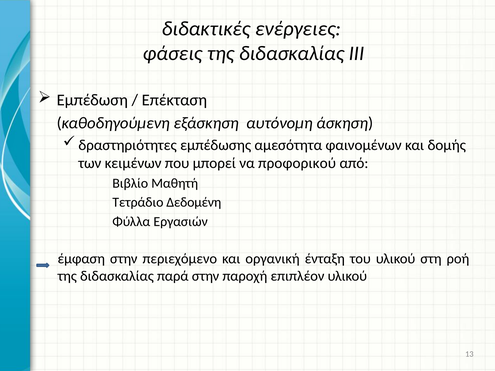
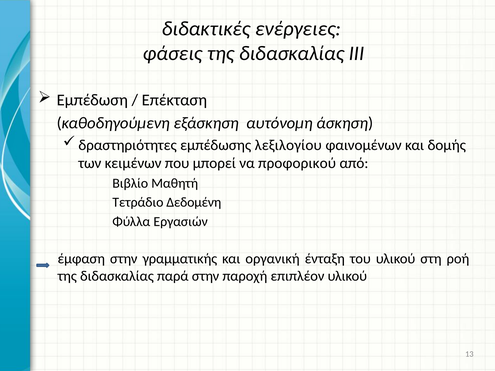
αμεσότητα: αμεσότητα -> λεξιλογίου
περιεχόμενο: περιεχόμενο -> γραμματικής
